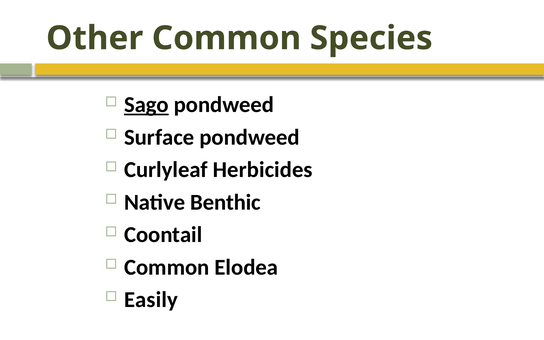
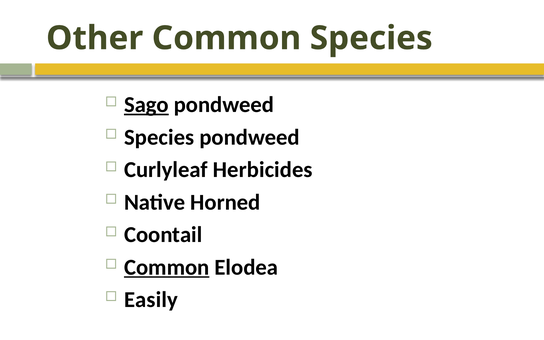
Surface at (159, 137): Surface -> Species
Benthic: Benthic -> Horned
Common at (167, 267) underline: none -> present
